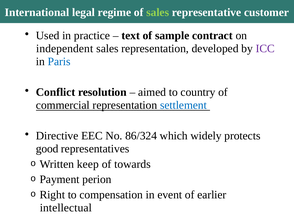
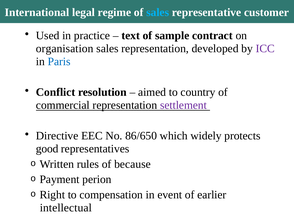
sales at (158, 12) colour: light green -> light blue
independent: independent -> organisation
settlement colour: blue -> purple
86/324: 86/324 -> 86/650
keep: keep -> rules
towards: towards -> because
